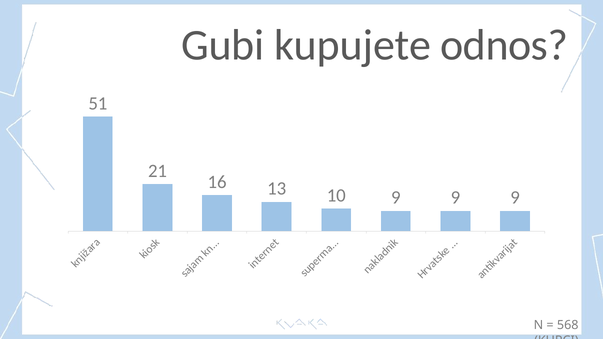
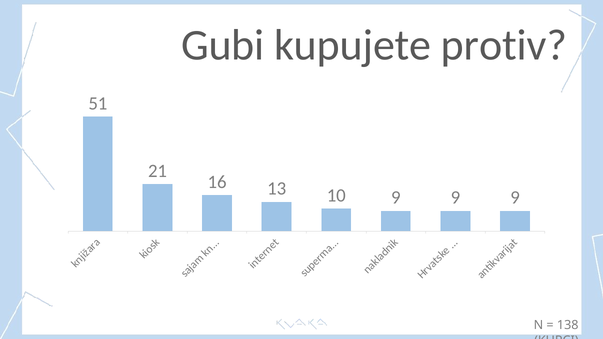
odnos: odnos -> protiv
568: 568 -> 138
